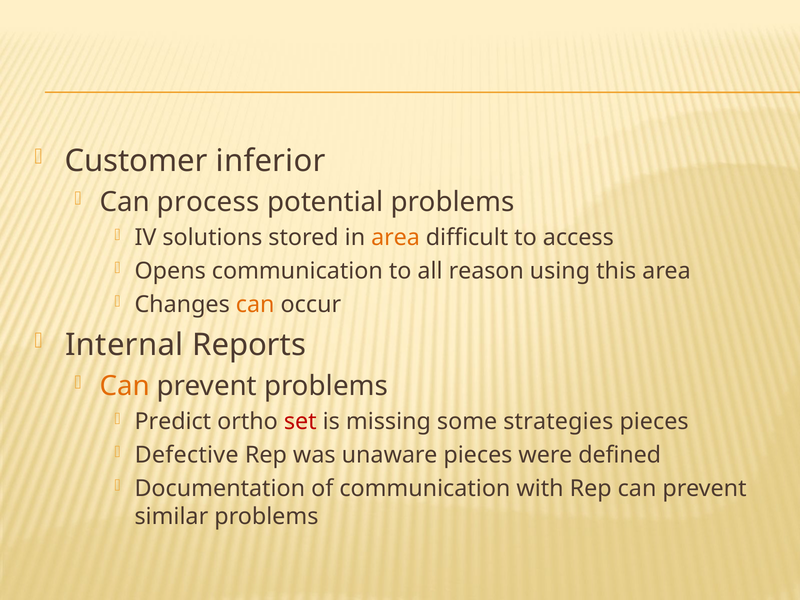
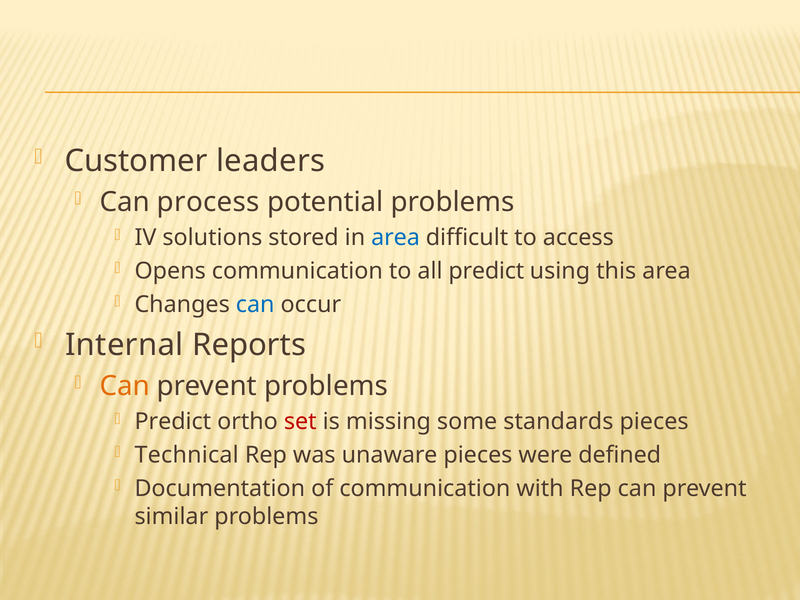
inferior: inferior -> leaders
area at (396, 238) colour: orange -> blue
all reason: reason -> predict
can at (255, 304) colour: orange -> blue
strategies: strategies -> standards
Defective: Defective -> Technical
